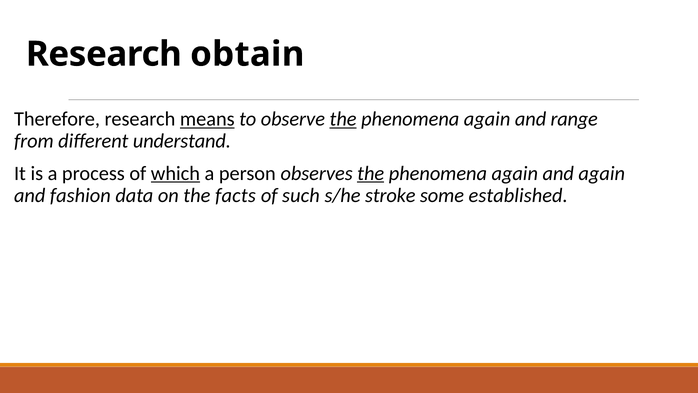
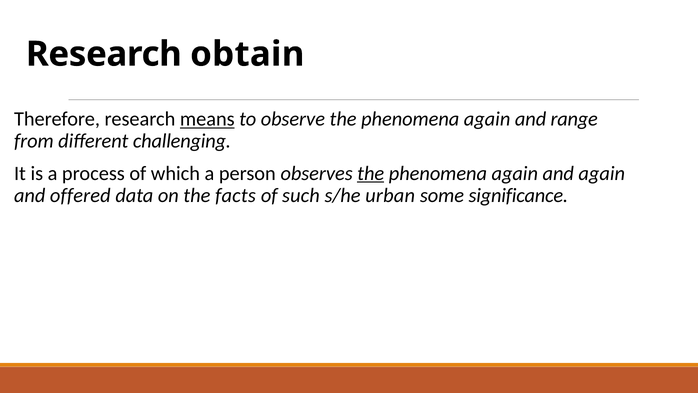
the at (343, 119) underline: present -> none
understand: understand -> challenging
which underline: present -> none
fashion: fashion -> offered
stroke: stroke -> urban
established: established -> significance
